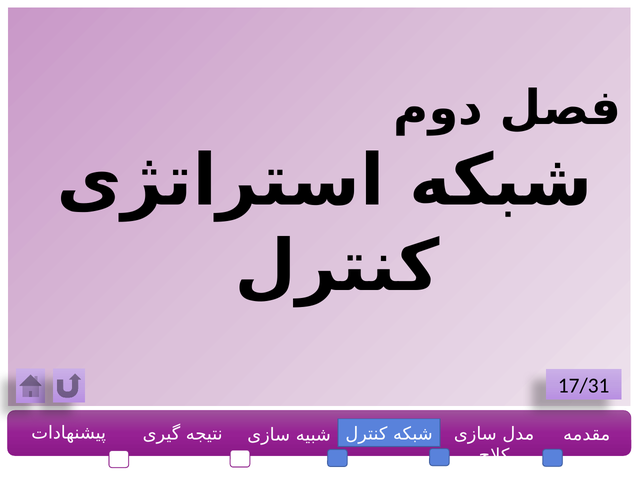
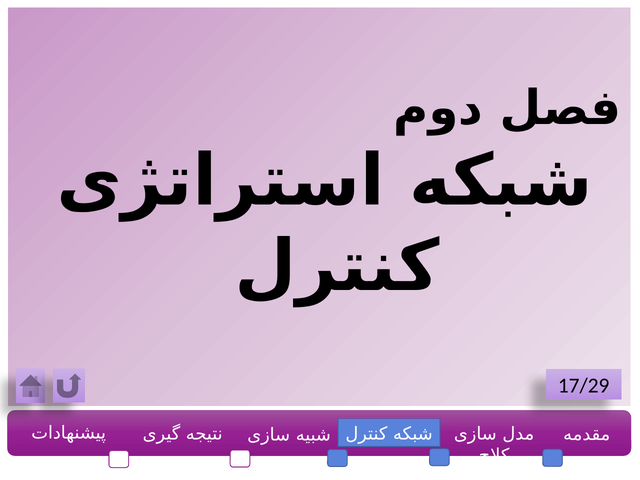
17/31: 17/31 -> 17/29
